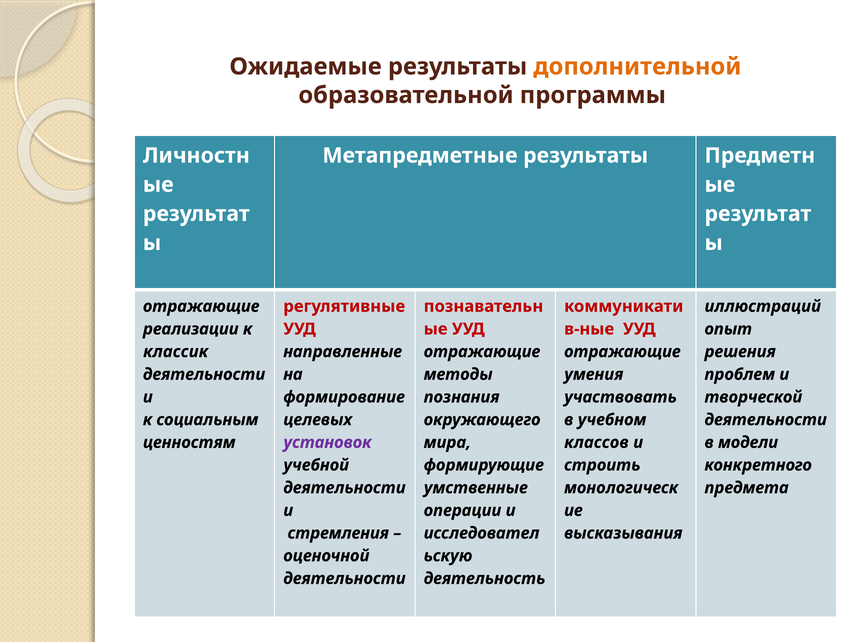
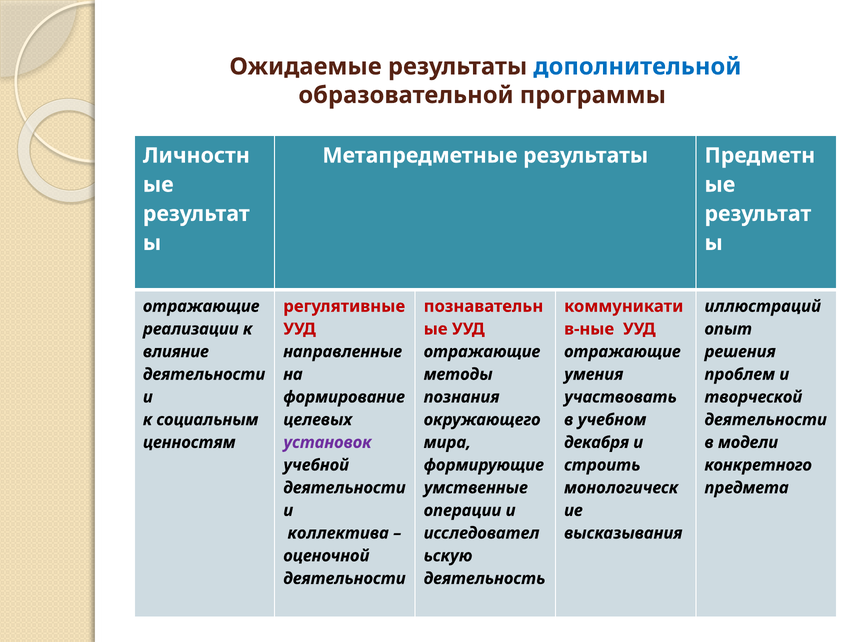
дополнительной colour: orange -> blue
классик: классик -> влияние
классов: классов -> декабря
стремления: стремления -> коллектива
